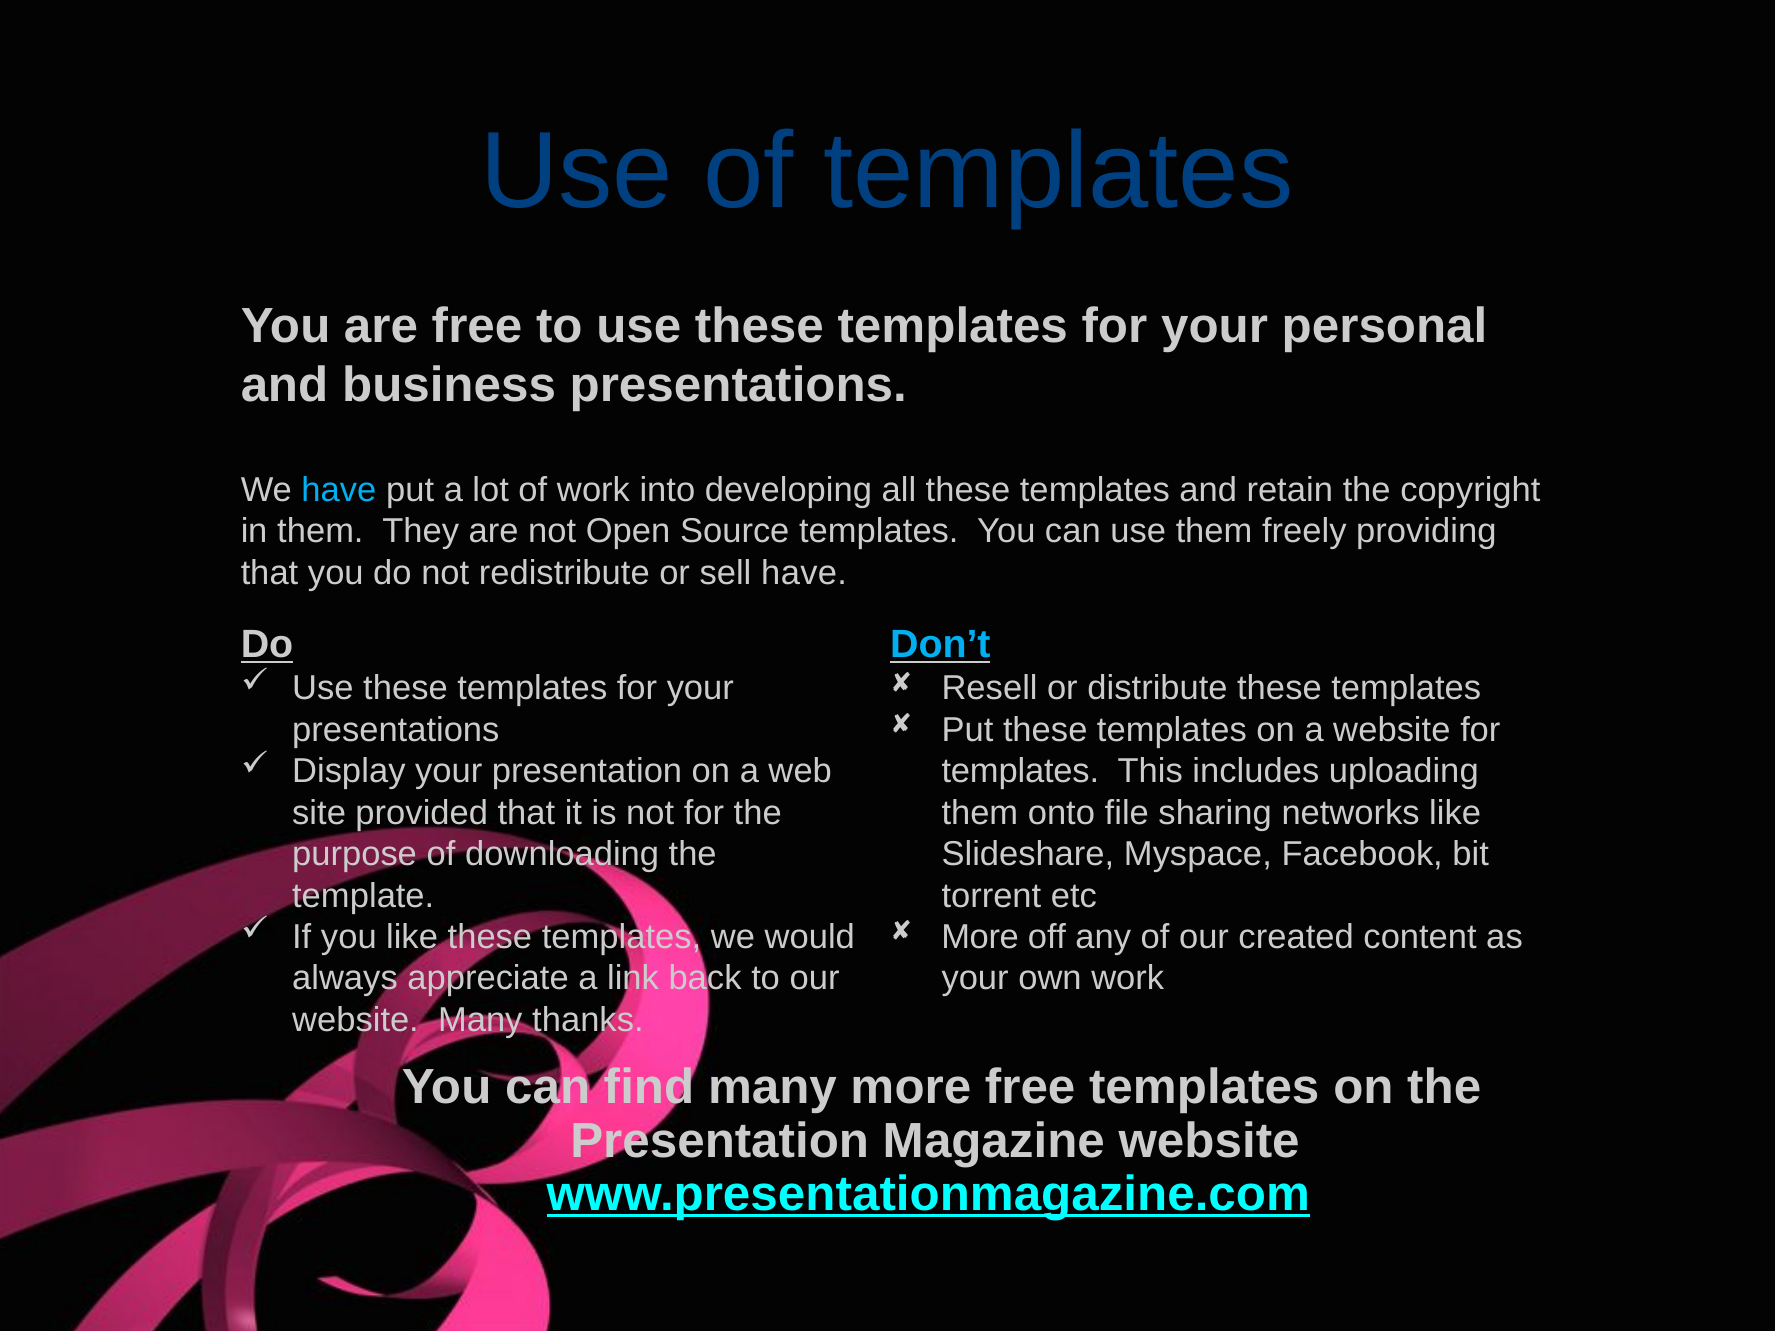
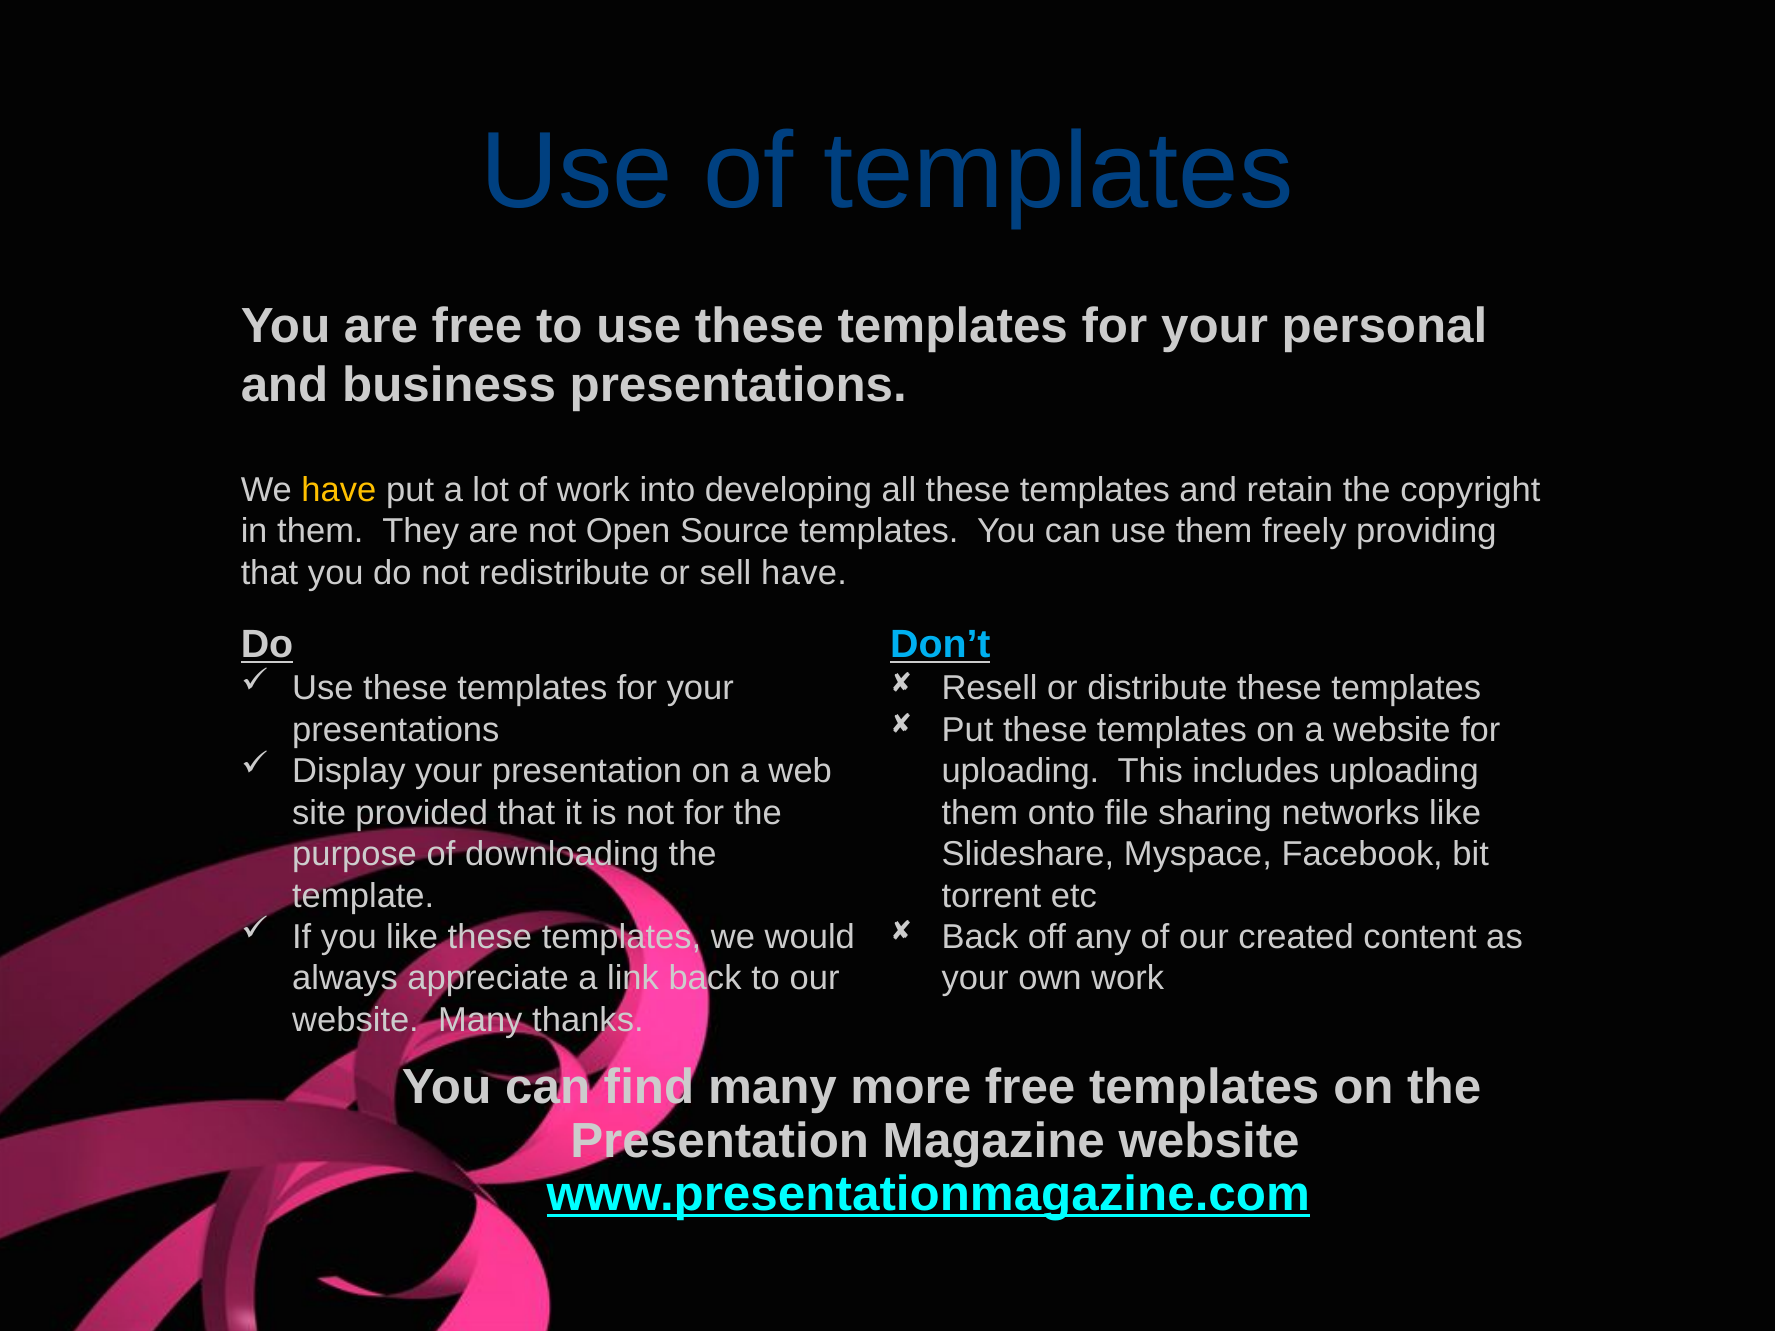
have at (339, 490) colour: light blue -> yellow
templates at (1020, 772): templates -> uploading
More at (980, 937): More -> Back
